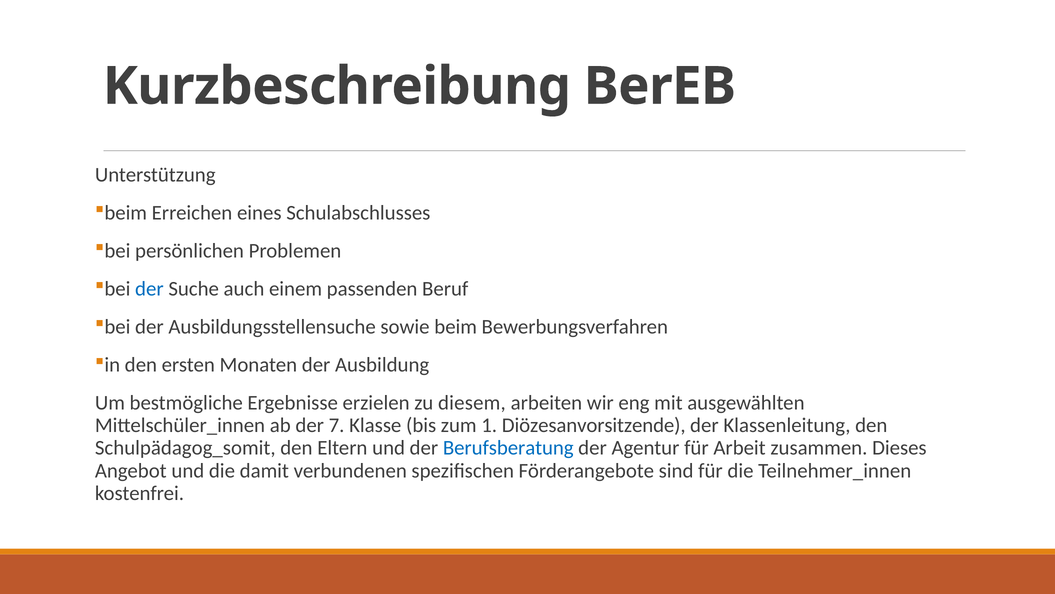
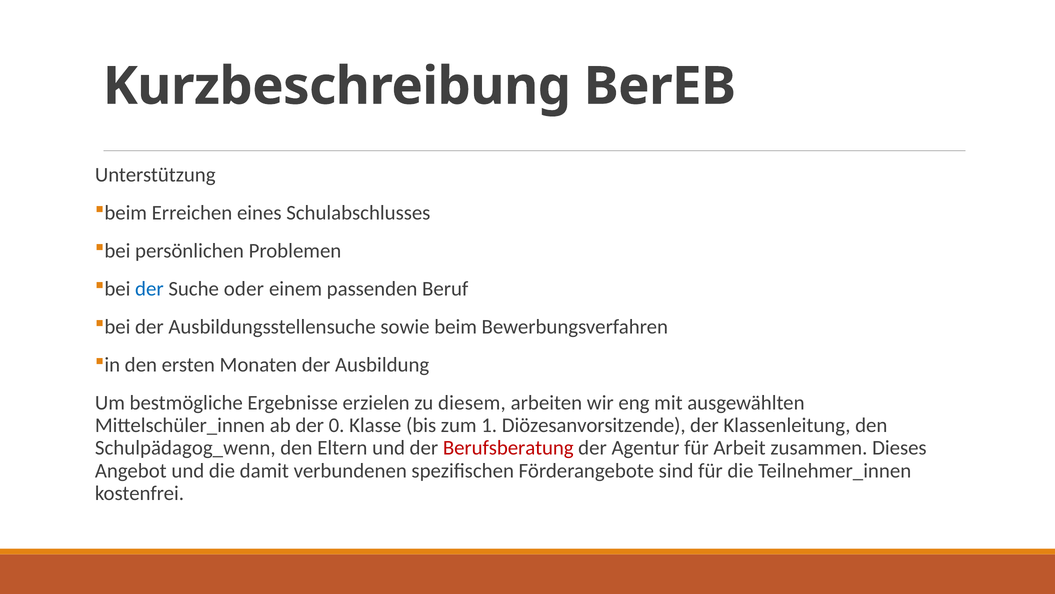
auch: auch -> oder
7: 7 -> 0
Schulpädagog_somit: Schulpädagog_somit -> Schulpädagog_wenn
Berufsberatung colour: blue -> red
